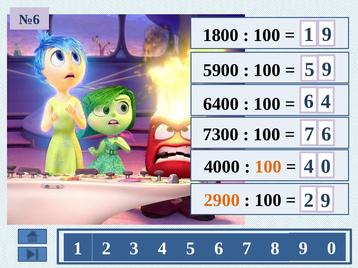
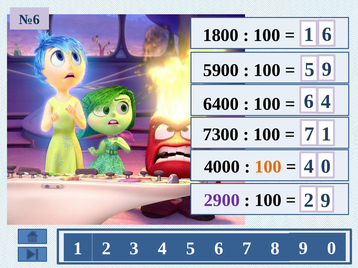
1 9: 9 -> 6
7 6: 6 -> 1
2900 colour: orange -> purple
